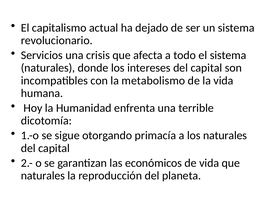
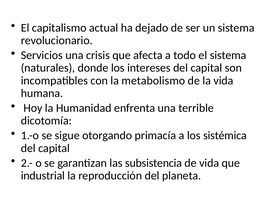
los naturales: naturales -> sistémica
económicos: económicos -> subsistencia
naturales at (43, 176): naturales -> industrial
